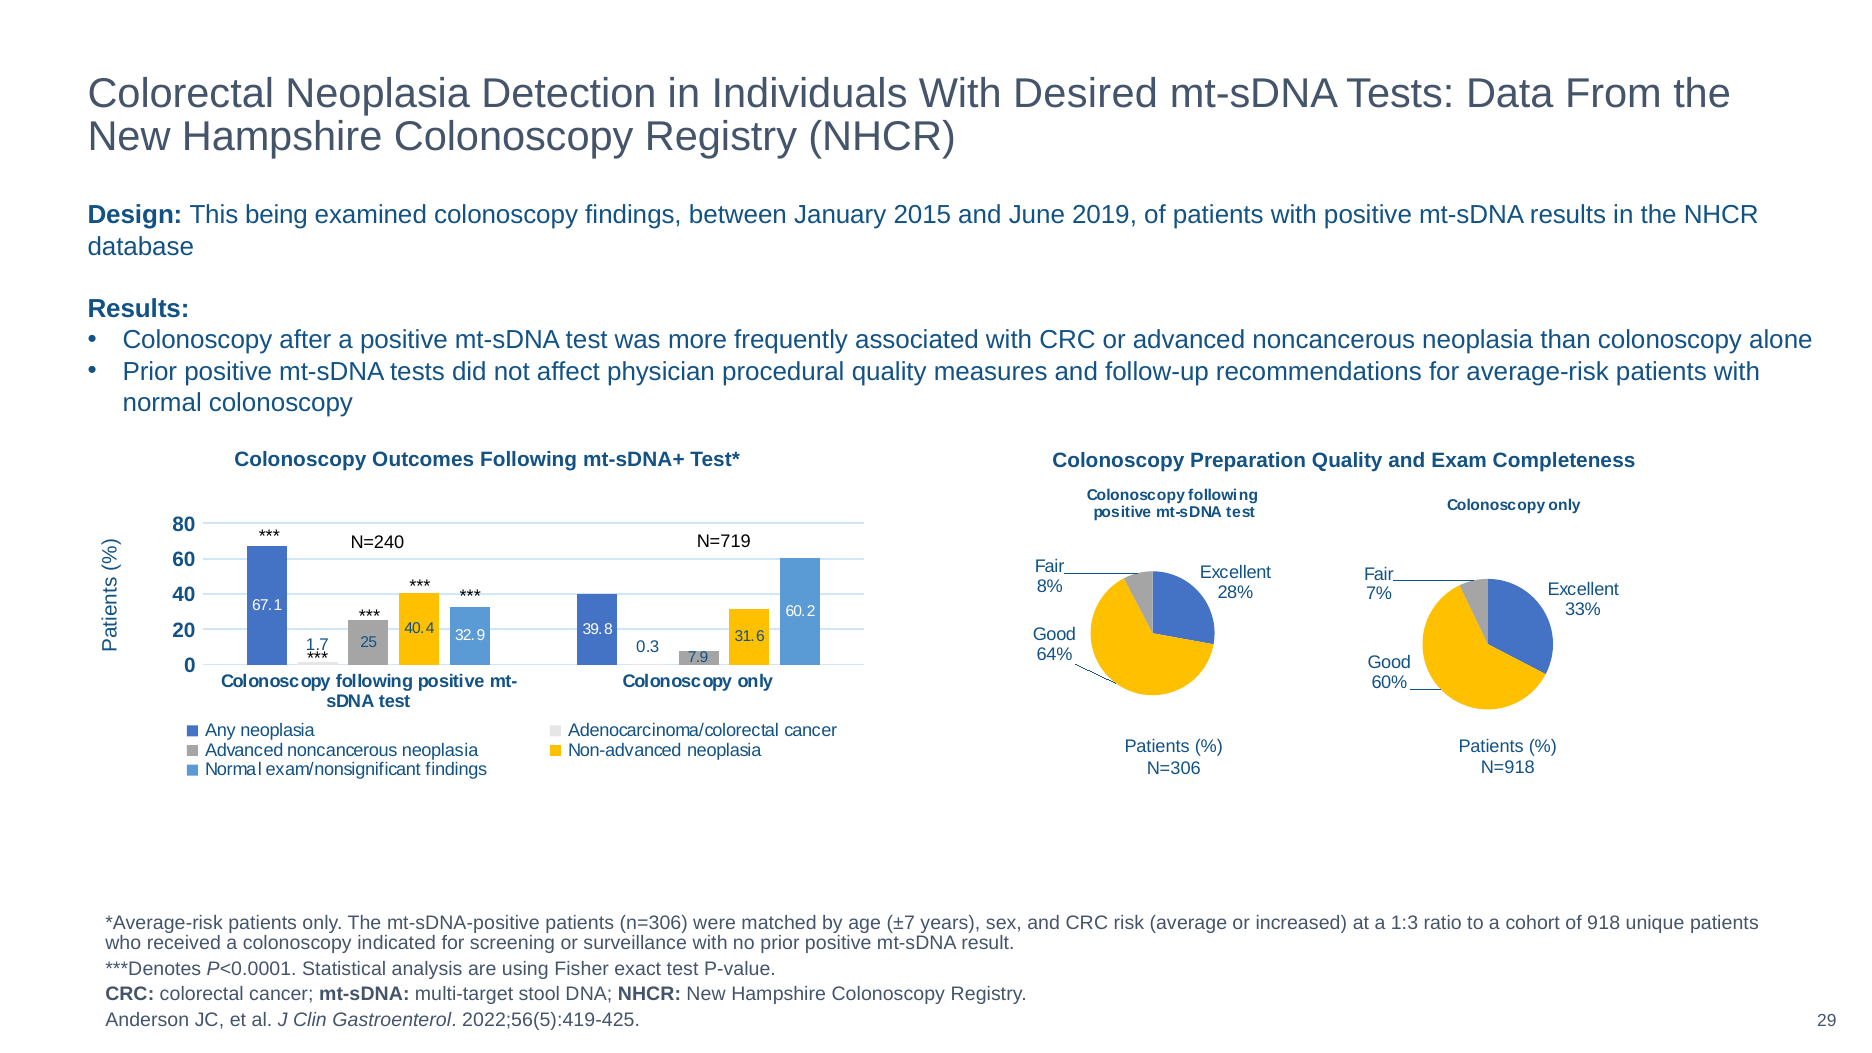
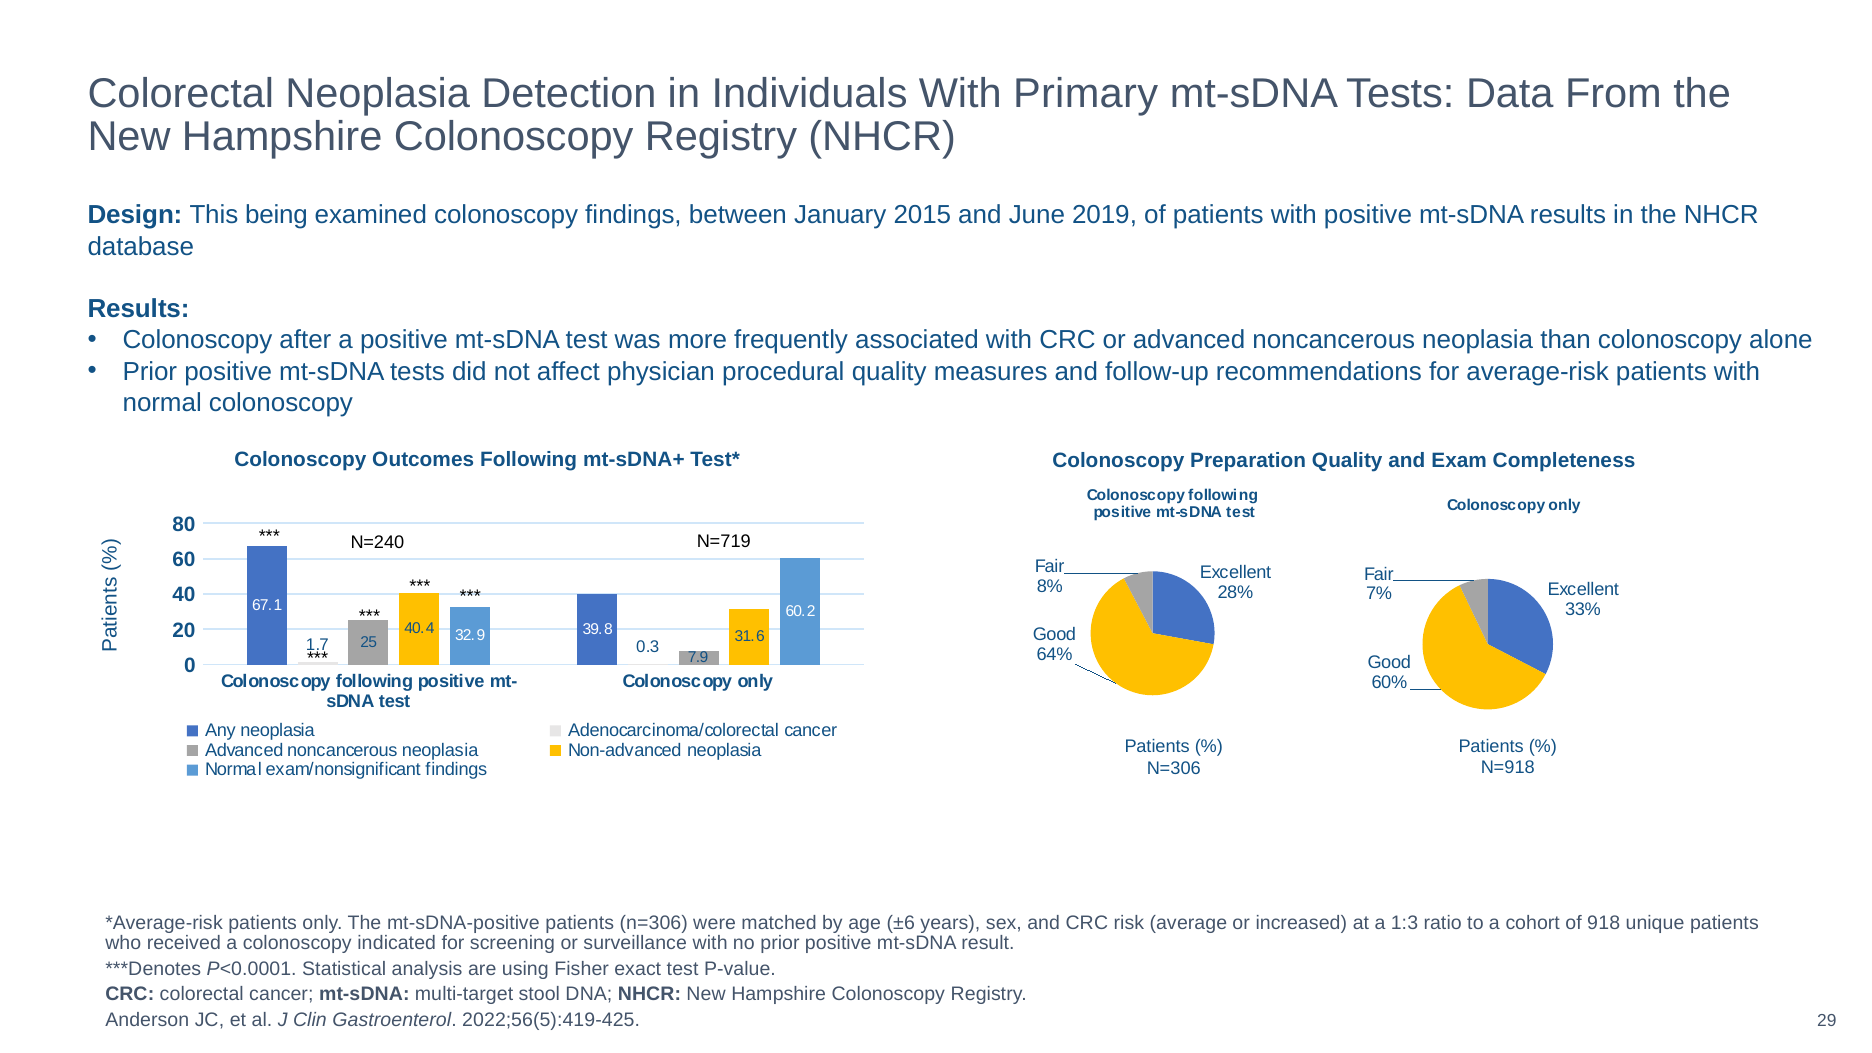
Desired: Desired -> Primary
±7: ±7 -> ±6
